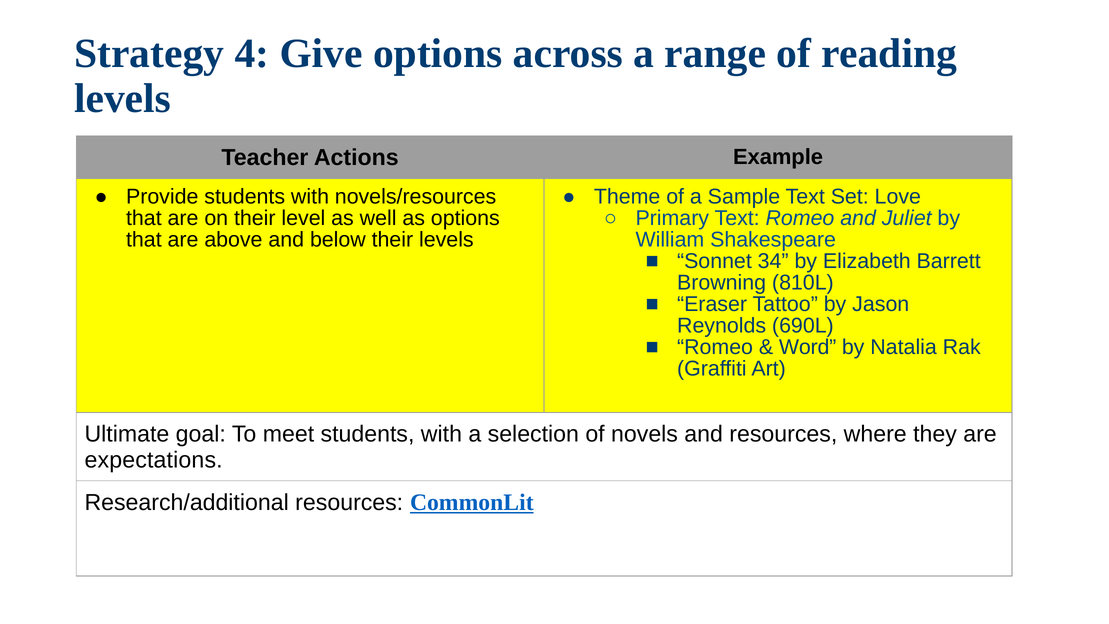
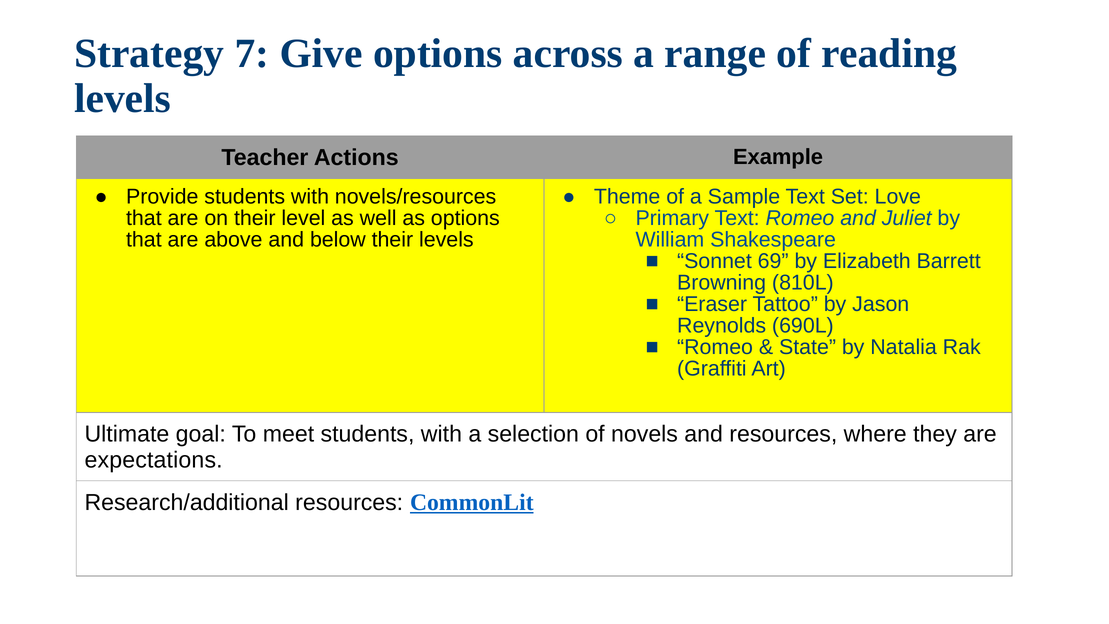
4: 4 -> 7
34: 34 -> 69
Word: Word -> State
